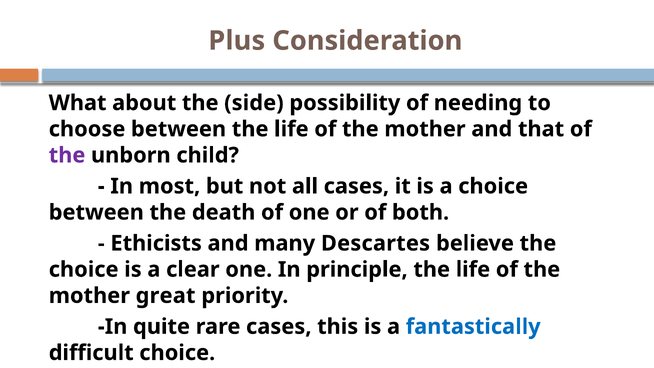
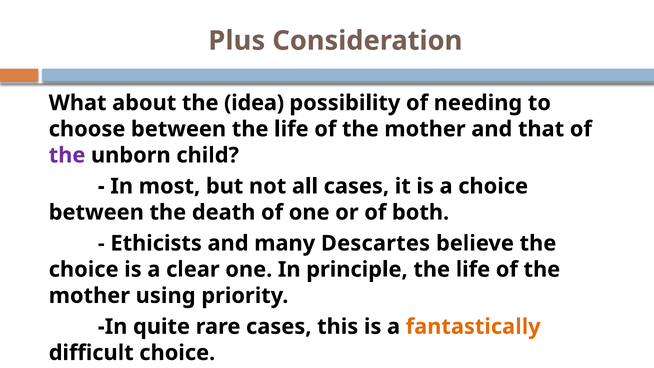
side: side -> idea
great: great -> using
fantastically colour: blue -> orange
